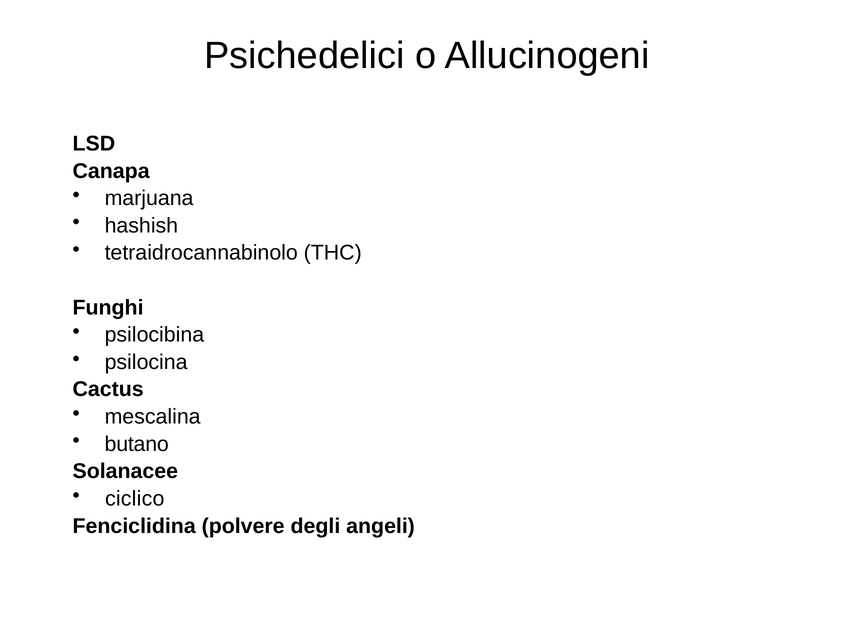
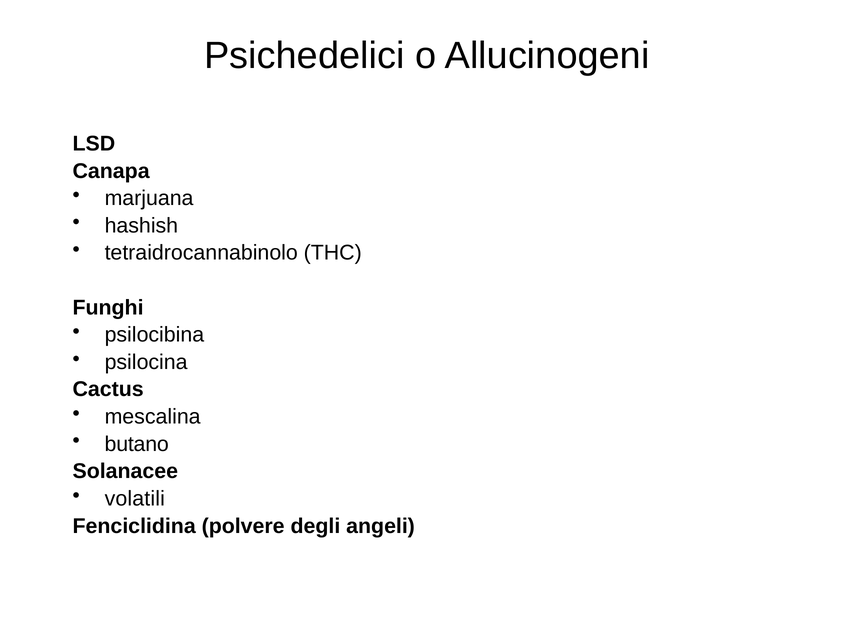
ciclico: ciclico -> volatili
